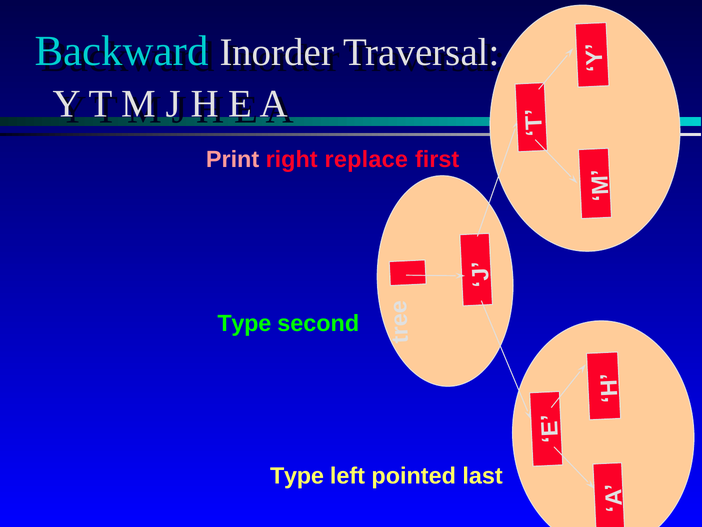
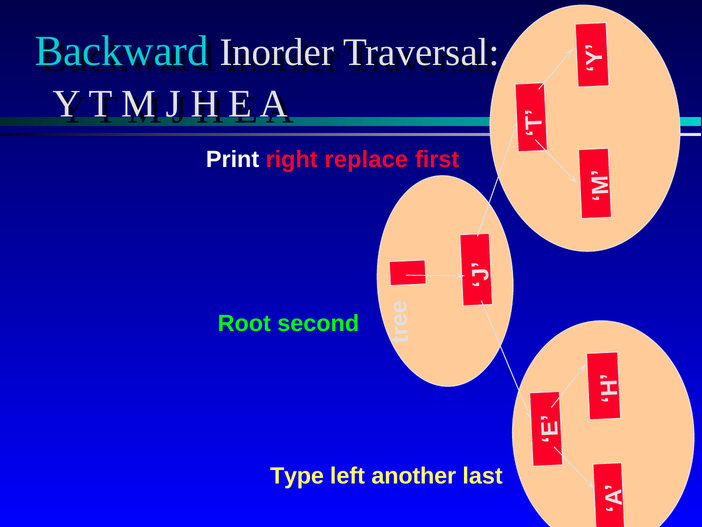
Print colour: pink -> white
Type at (244, 323): Type -> Root
pointed: pointed -> another
